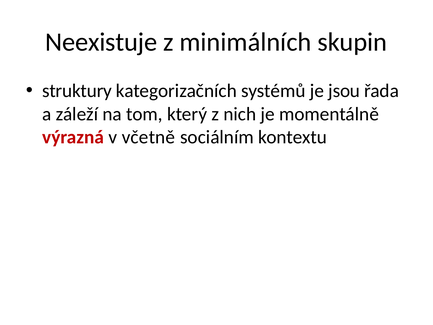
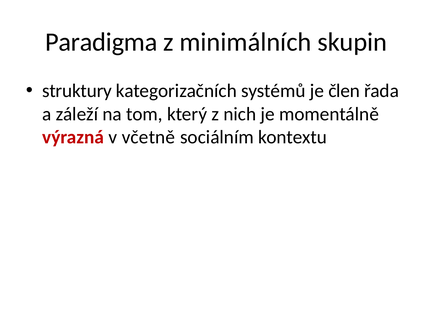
Neexistuje: Neexistuje -> Paradigma
jsou: jsou -> člen
